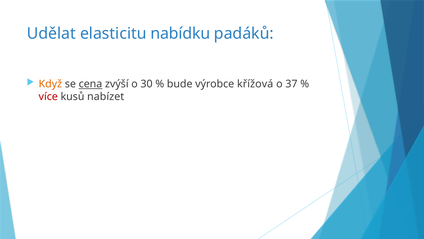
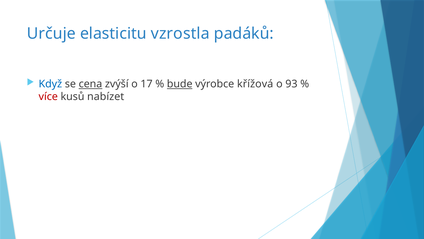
Udělat: Udělat -> Určuje
nabídku: nabídku -> vzrostla
Když colour: orange -> blue
30: 30 -> 17
bude underline: none -> present
37: 37 -> 93
